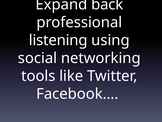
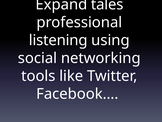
back: back -> tales
